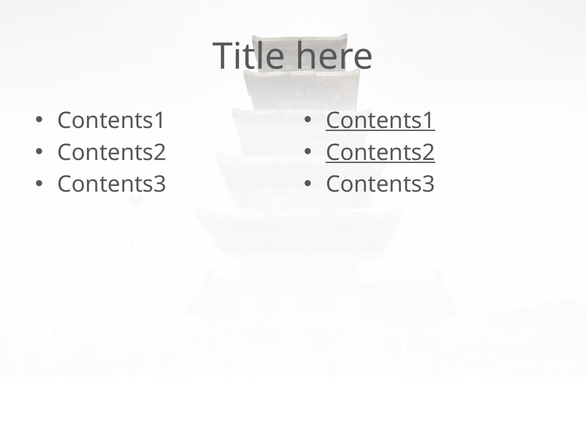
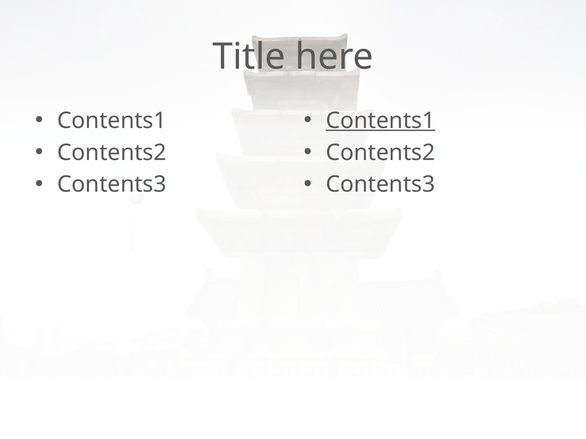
Contents2 at (380, 153) underline: present -> none
